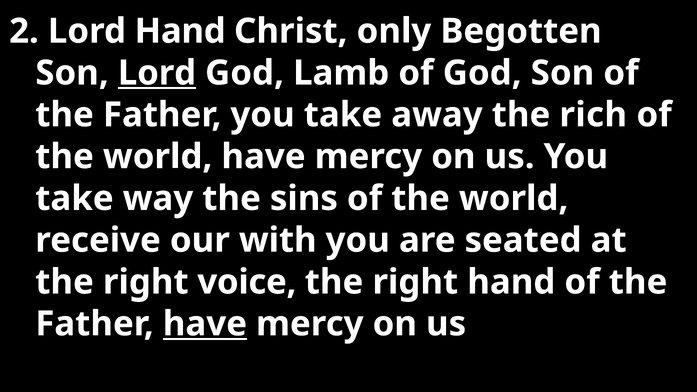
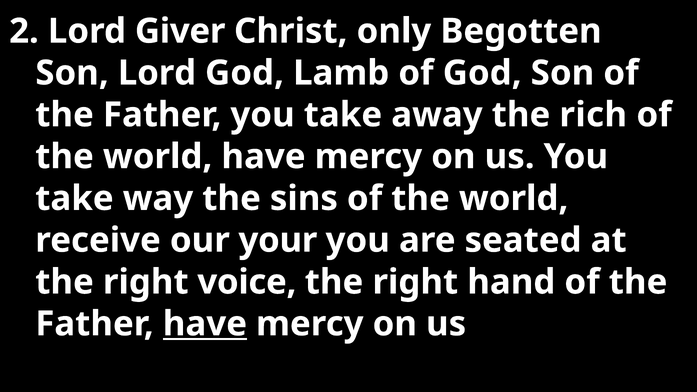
Lord Hand: Hand -> Giver
Lord at (157, 73) underline: present -> none
with: with -> your
